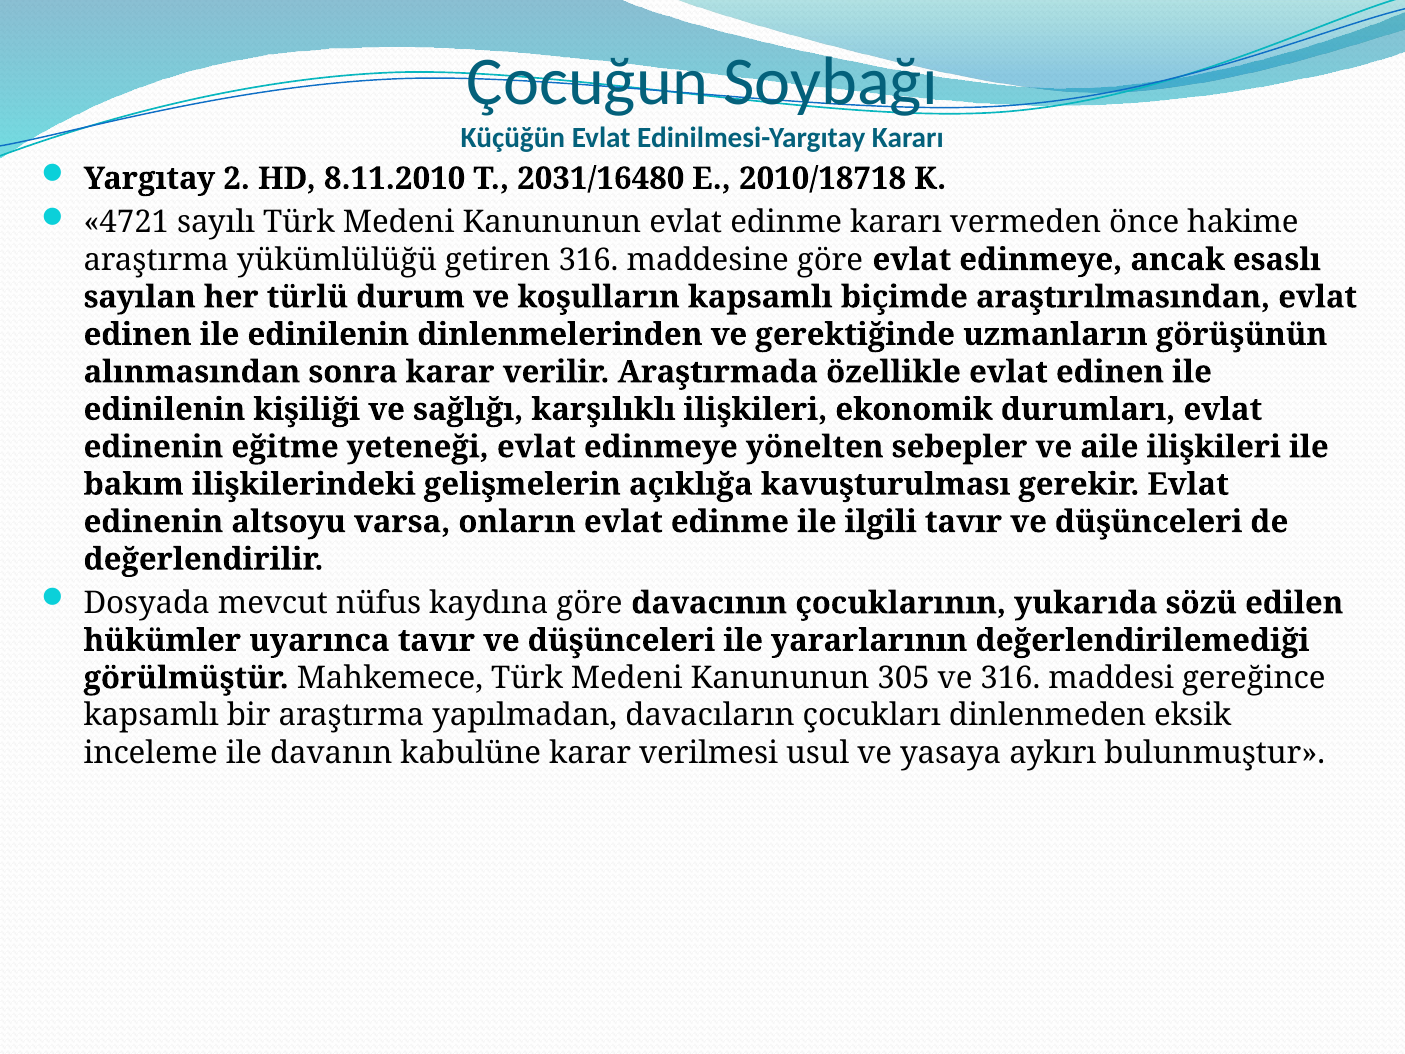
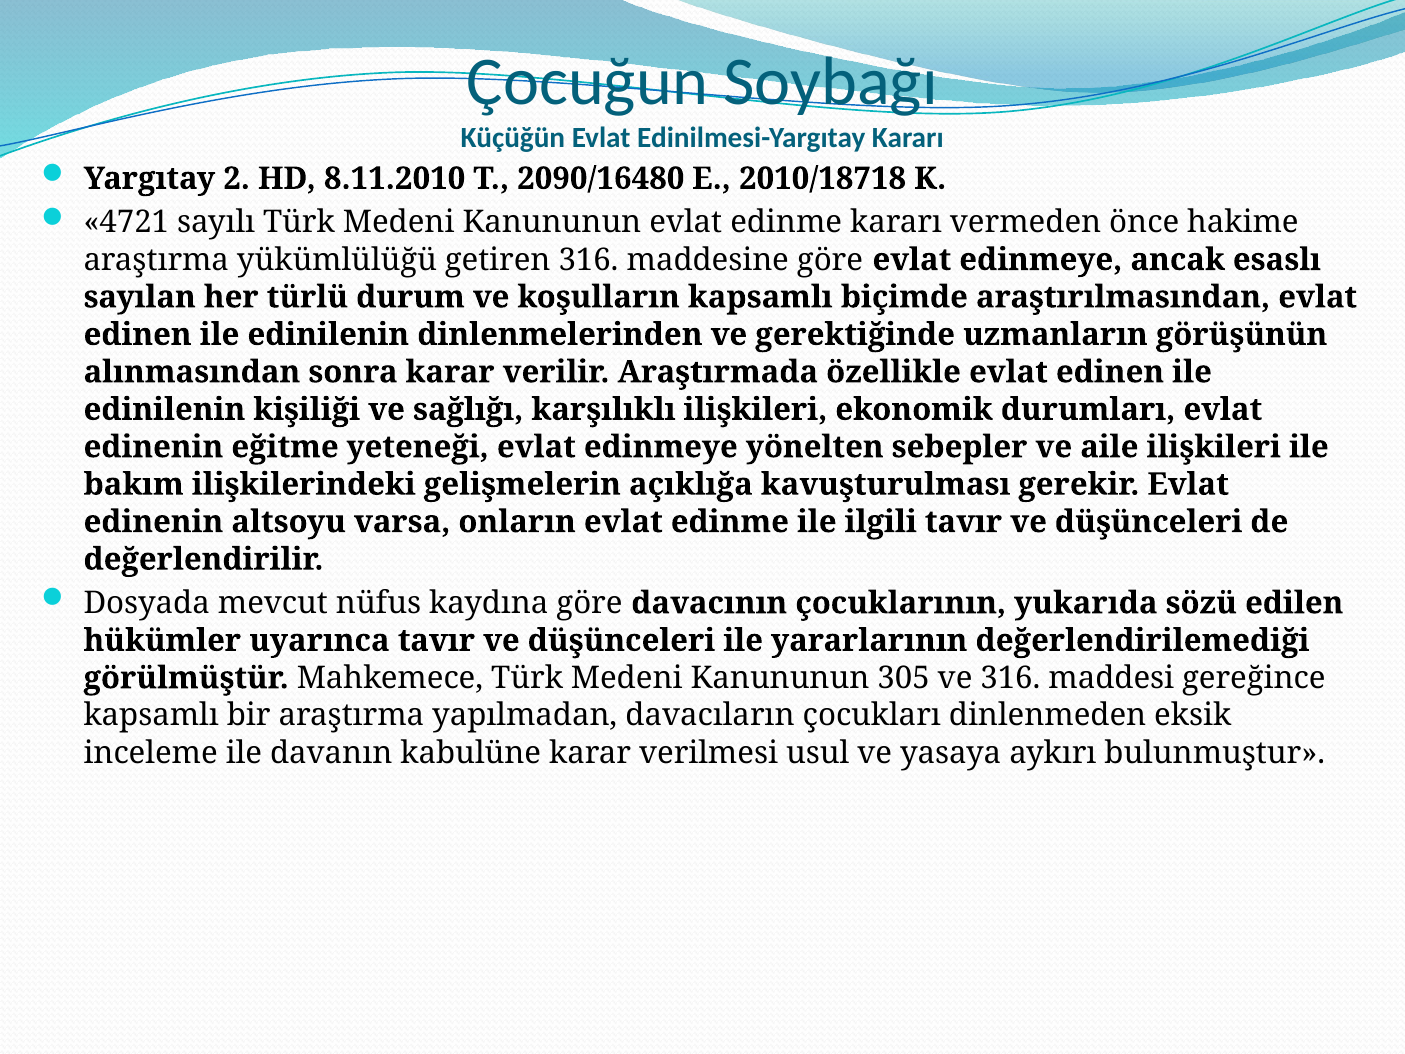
2031/16480: 2031/16480 -> 2090/16480
